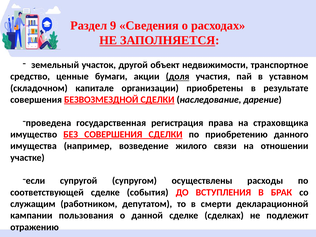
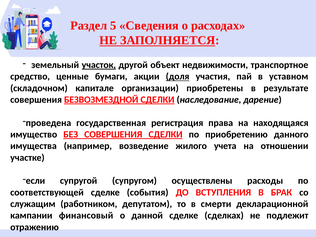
9: 9 -> 5
участок underline: none -> present
страховщика: страховщика -> находящаяся
связи: связи -> учета
пользования: пользования -> финансовый
